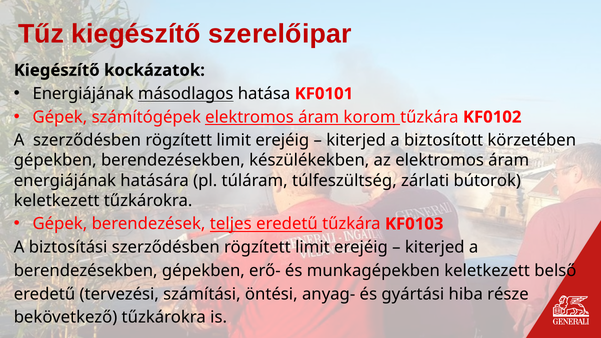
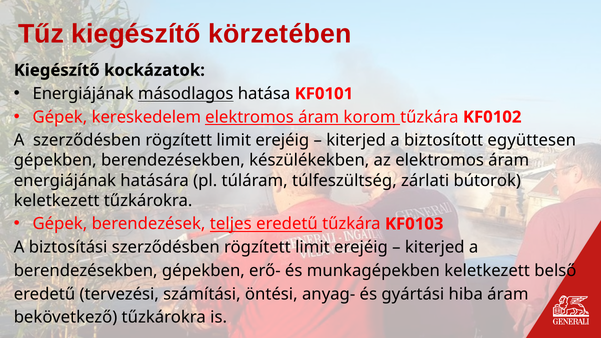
szerelőipar: szerelőipar -> körzetében
számítógépek: számítógépek -> kereskedelem
körzetében: körzetében -> együttesen
hiba része: része -> áram
